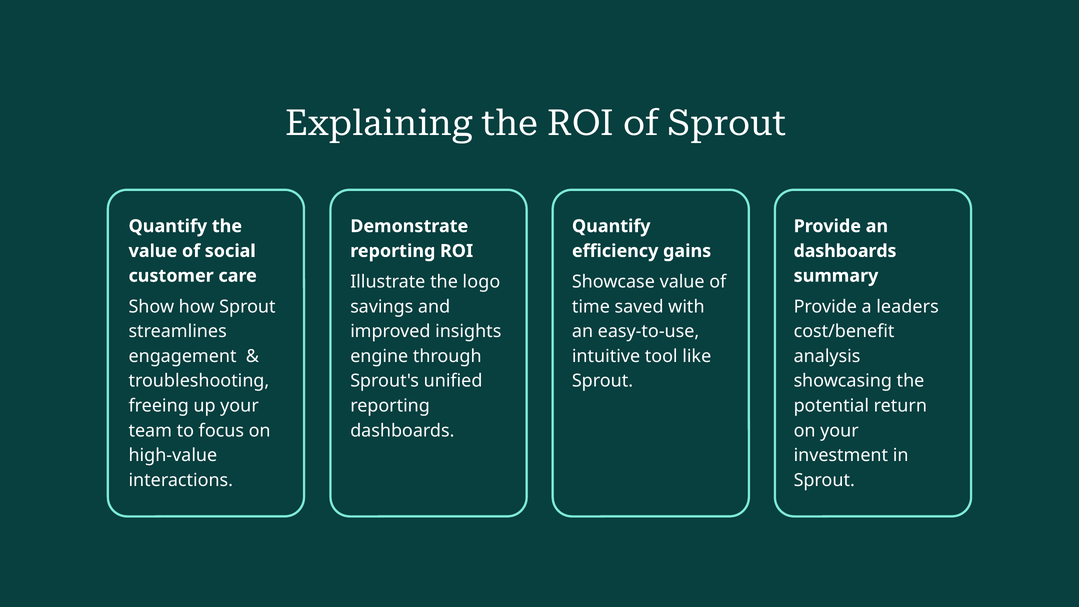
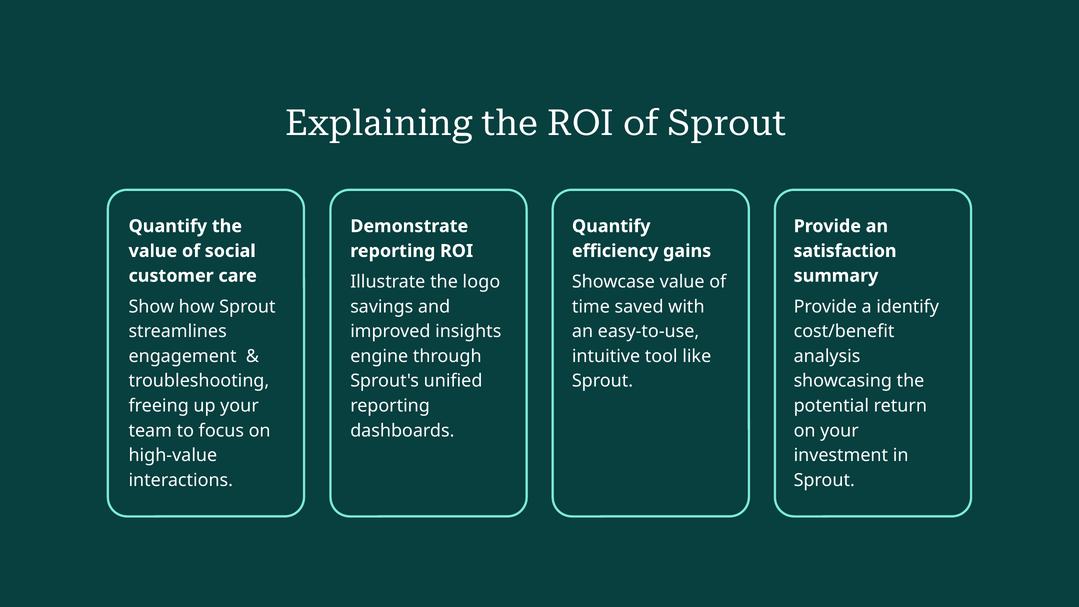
dashboards at (845, 251): dashboards -> satisfaction
leaders: leaders -> identify
